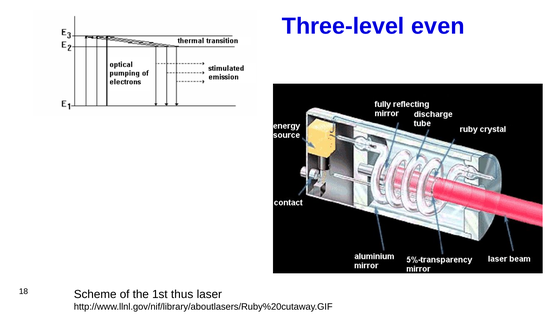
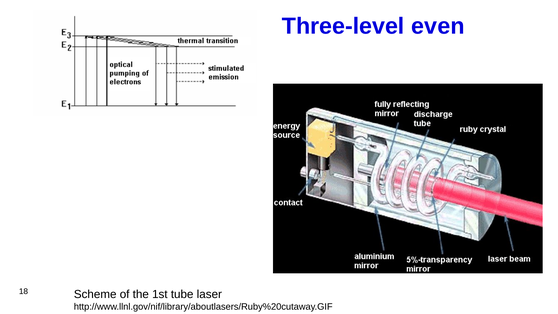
thus: thus -> tube
